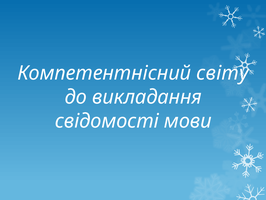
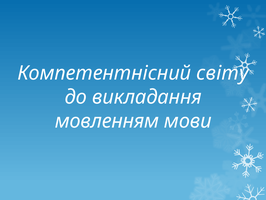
свідомості: свідомості -> мовленням
